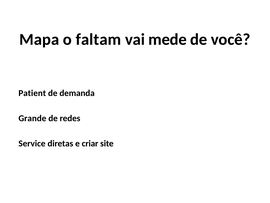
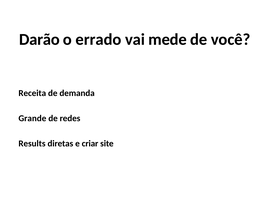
Mapa: Mapa -> Darão
faltam: faltam -> errado
Patient: Patient -> Receita
Service: Service -> Results
